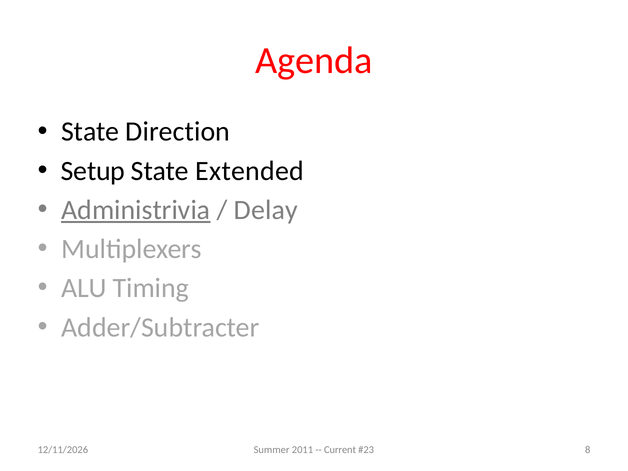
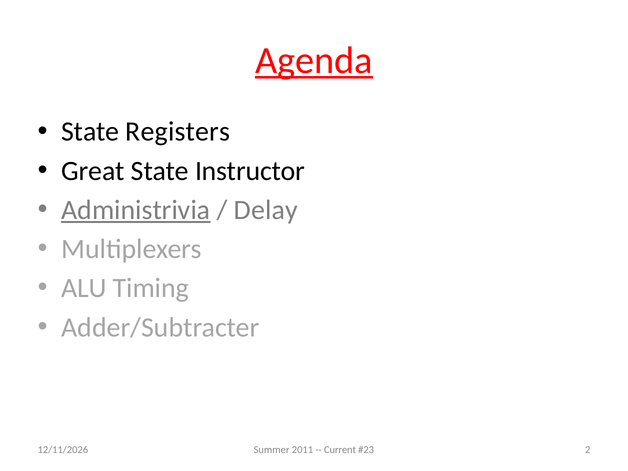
Agenda underline: none -> present
Direction: Direction -> Registers
Setup: Setup -> Great
Extended: Extended -> Instructor
8: 8 -> 2
